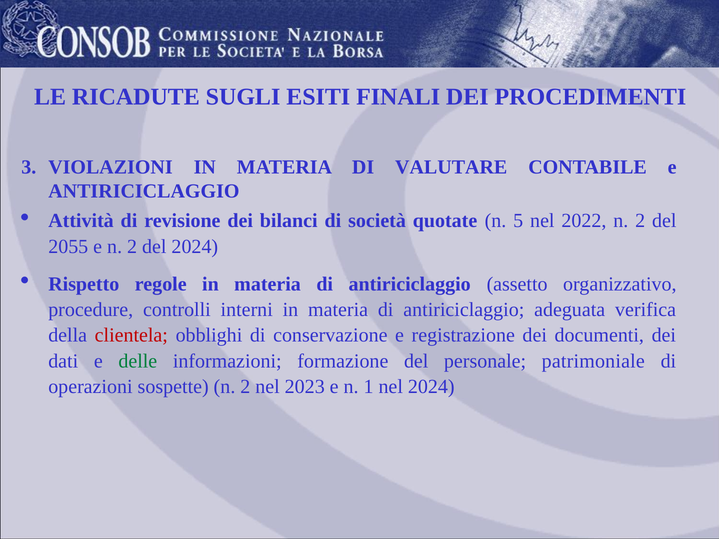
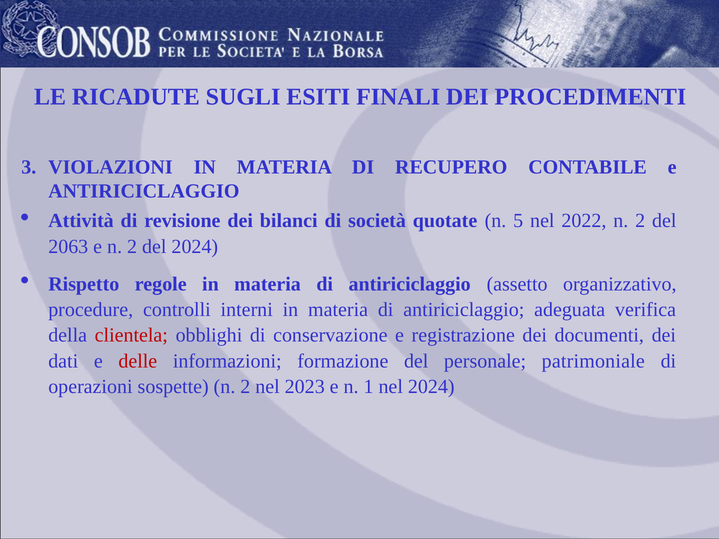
VALUTARE: VALUTARE -> RECUPERO
2055: 2055 -> 2063
delle colour: green -> red
